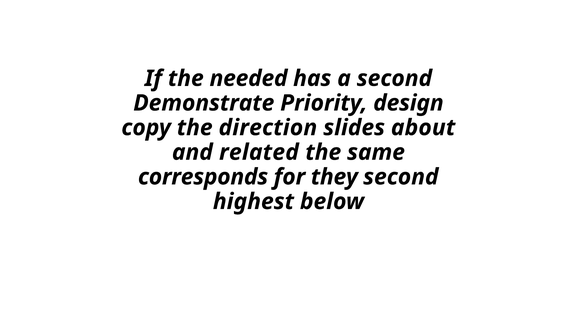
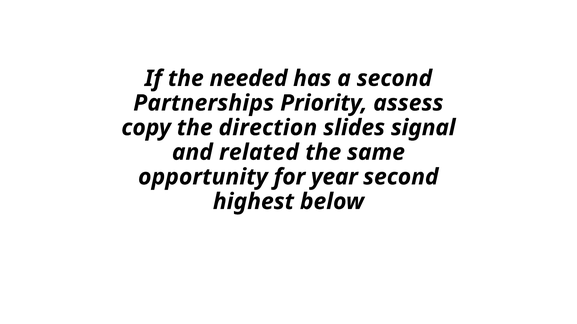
Demonstrate: Demonstrate -> Partnerships
design: design -> assess
about: about -> signal
corresponds: corresponds -> opportunity
they: they -> year
